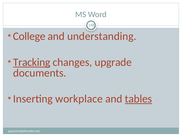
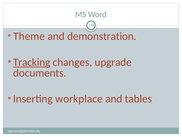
College: College -> Theme
understanding: understanding -> demonstration
tables underline: present -> none
